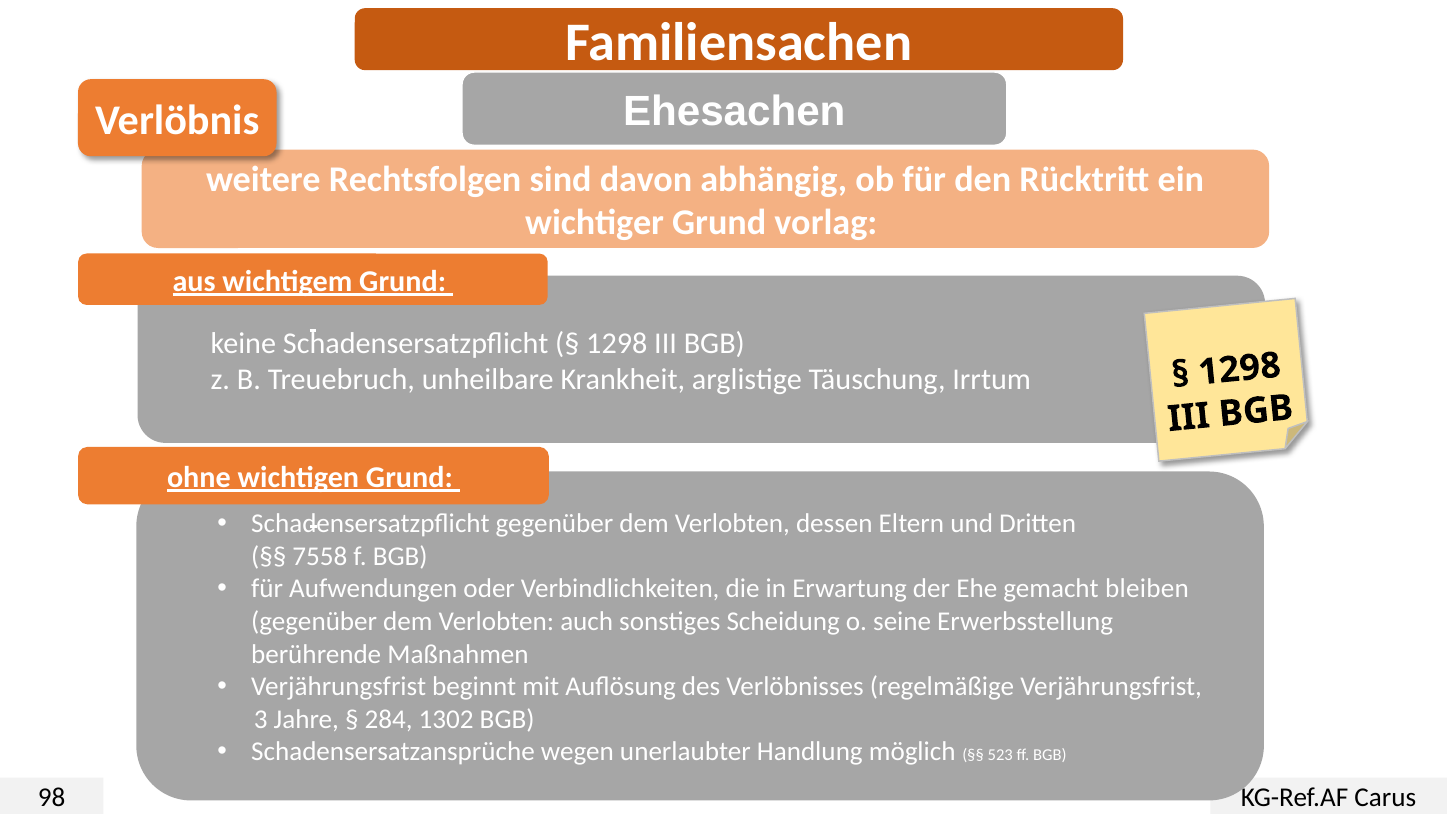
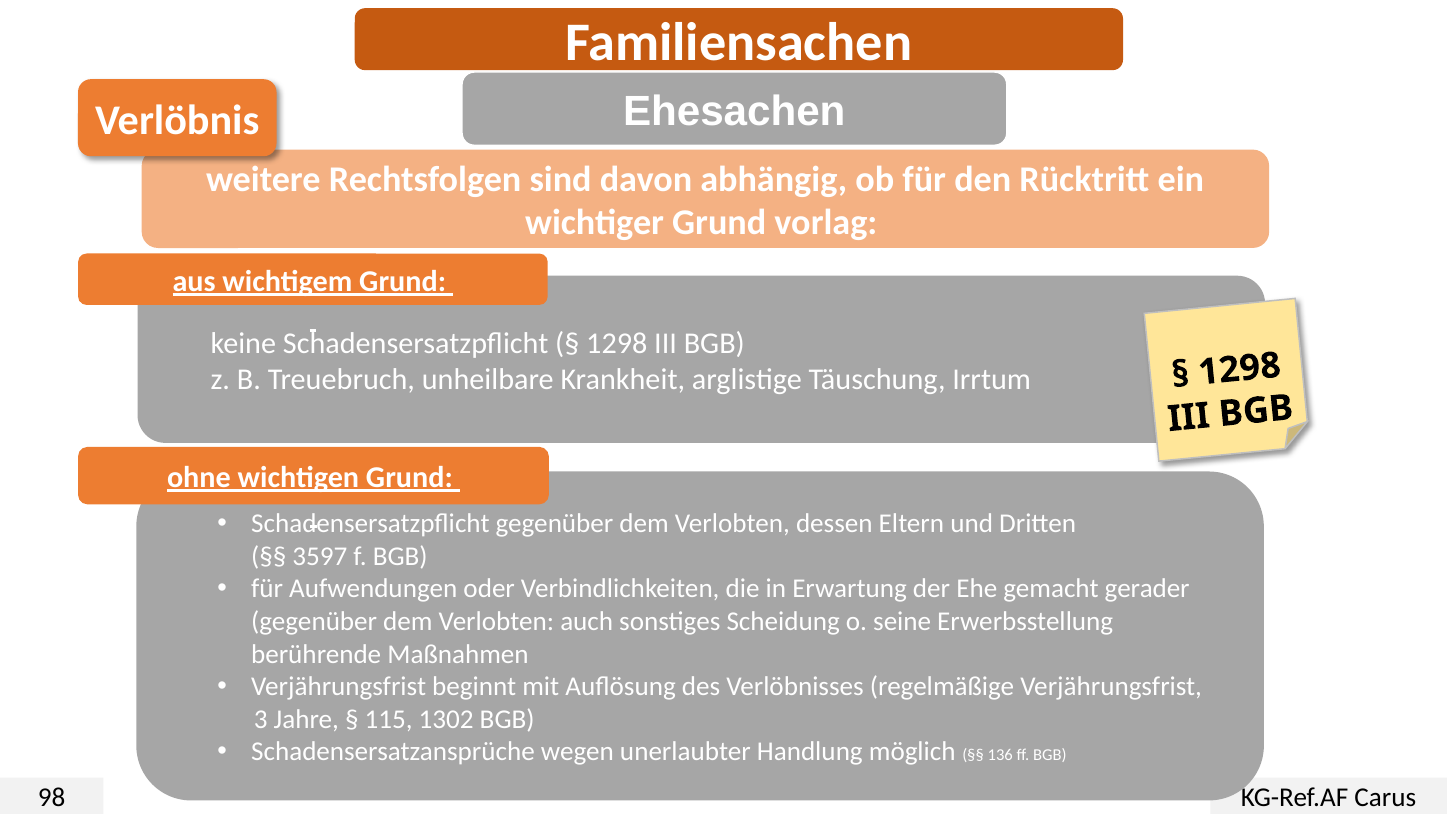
7558: 7558 -> 3597
bleiben: bleiben -> gerader
284: 284 -> 115
523: 523 -> 136
